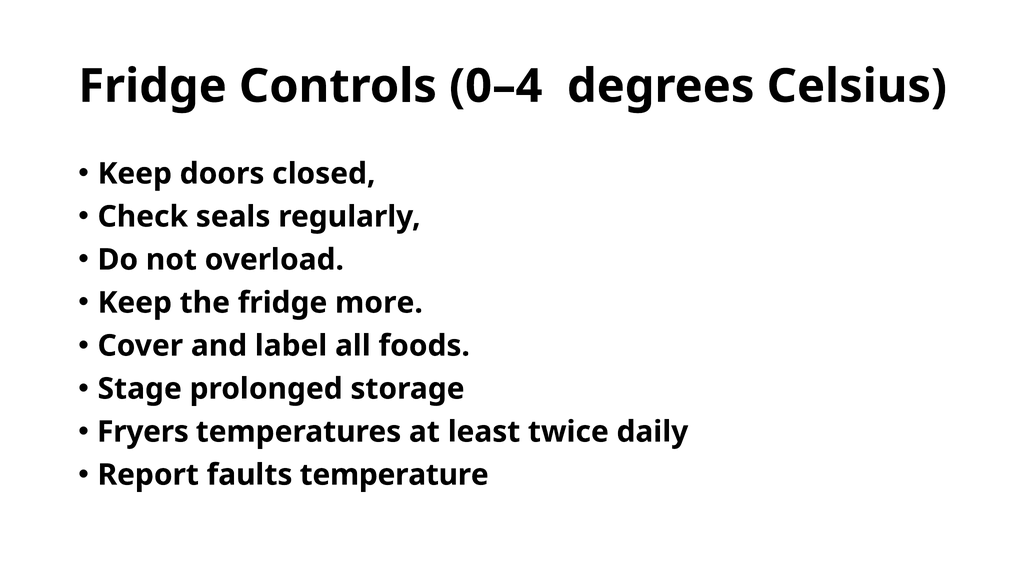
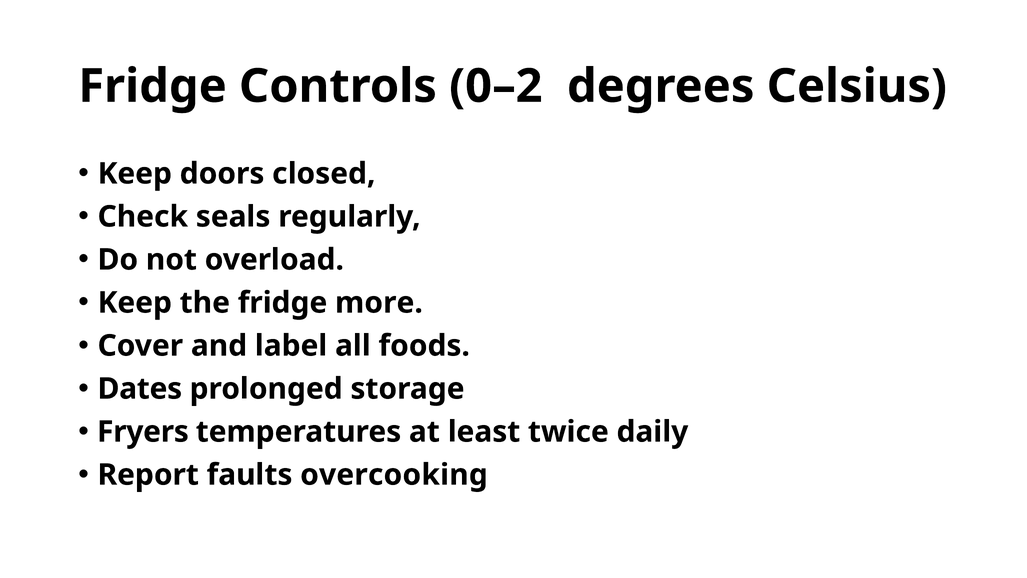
0–4: 0–4 -> 0–2
Stage: Stage -> Dates
temperature: temperature -> overcooking
